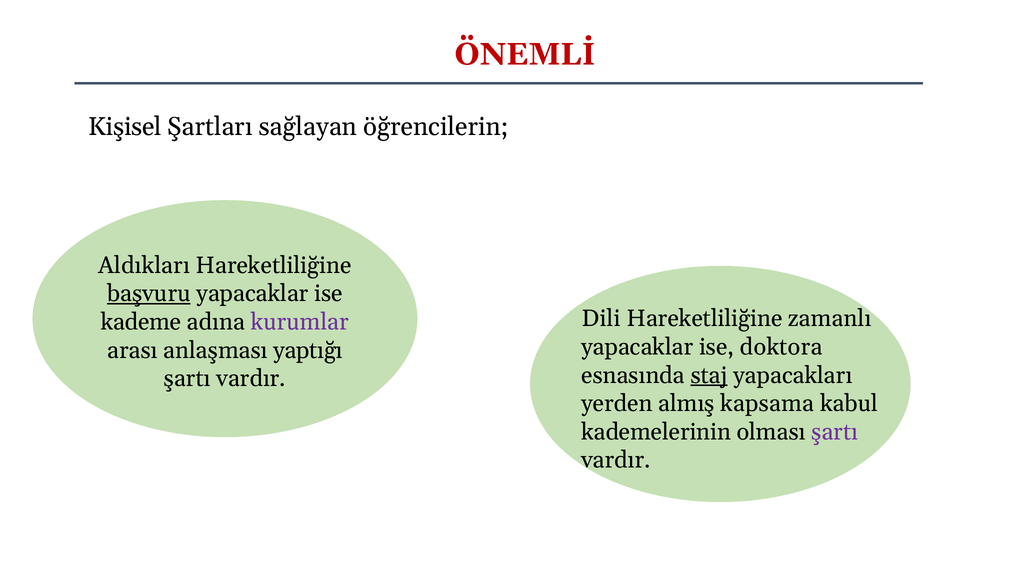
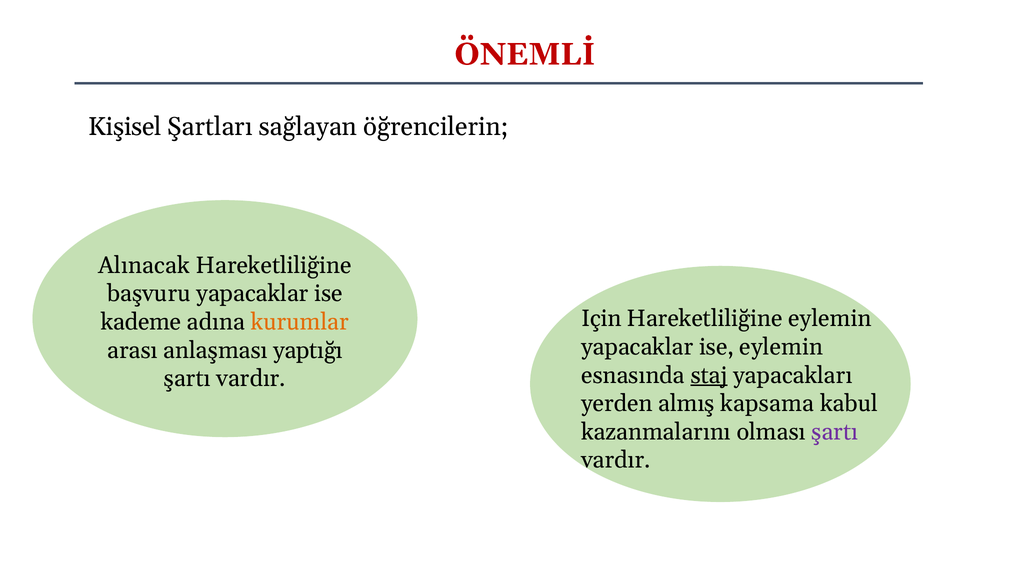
Aldıkları: Aldıkları -> Alınacak
başvuru underline: present -> none
Dili: Dili -> Için
Hareketliliğine zamanlı: zamanlı -> eylemin
kurumlar colour: purple -> orange
ise doktora: doktora -> eylemin
kademelerinin: kademelerinin -> kazanmalarını
